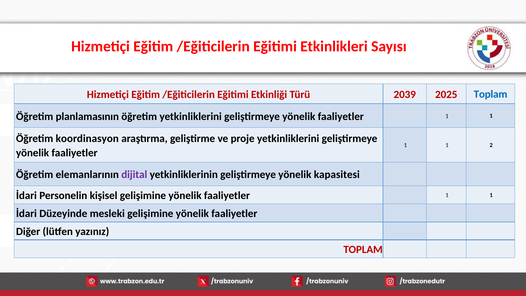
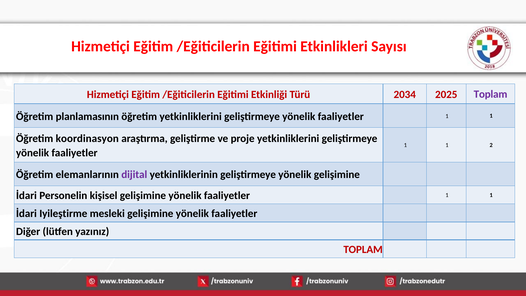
2039: 2039 -> 2034
Toplam at (491, 94) colour: blue -> purple
yönelik kapasitesi: kapasitesi -> gelişimine
Düzeyinde: Düzeyinde -> Iyileştirme
